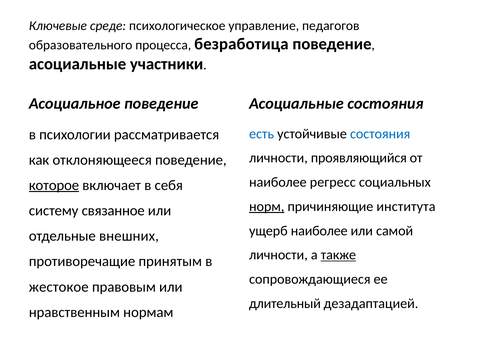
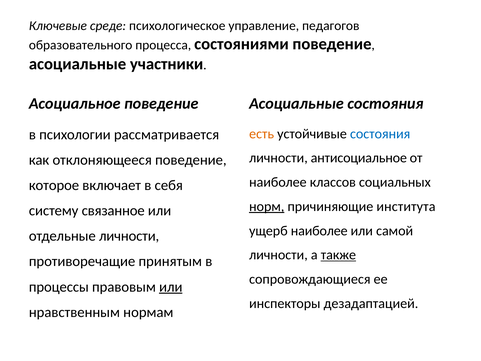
безработица: безработица -> состояниями
есть colour: blue -> orange
проявляющийся: проявляющийся -> антисоциальное
регресс: регресс -> классов
которое underline: present -> none
отдельные внешних: внешних -> личности
жестокое: жестокое -> процессы
или at (171, 287) underline: none -> present
длительный: длительный -> инспекторы
